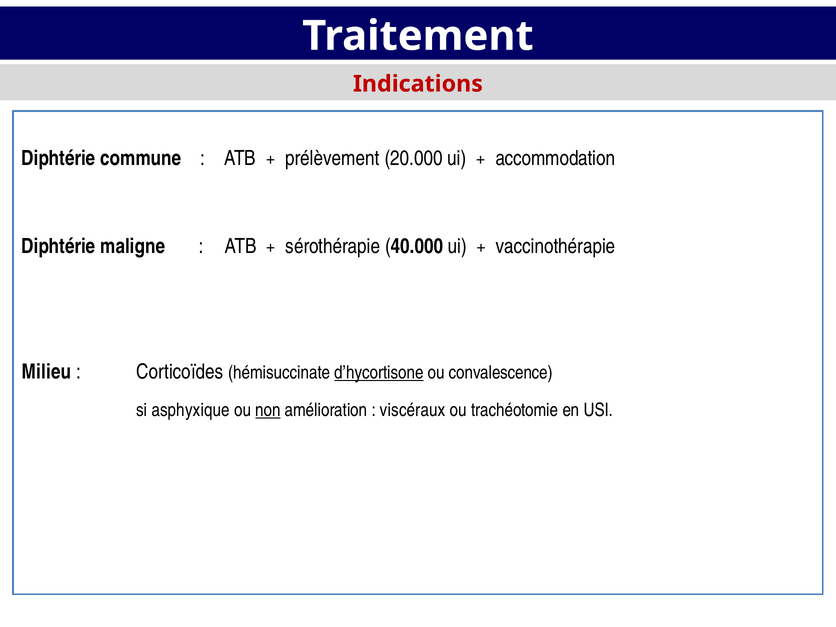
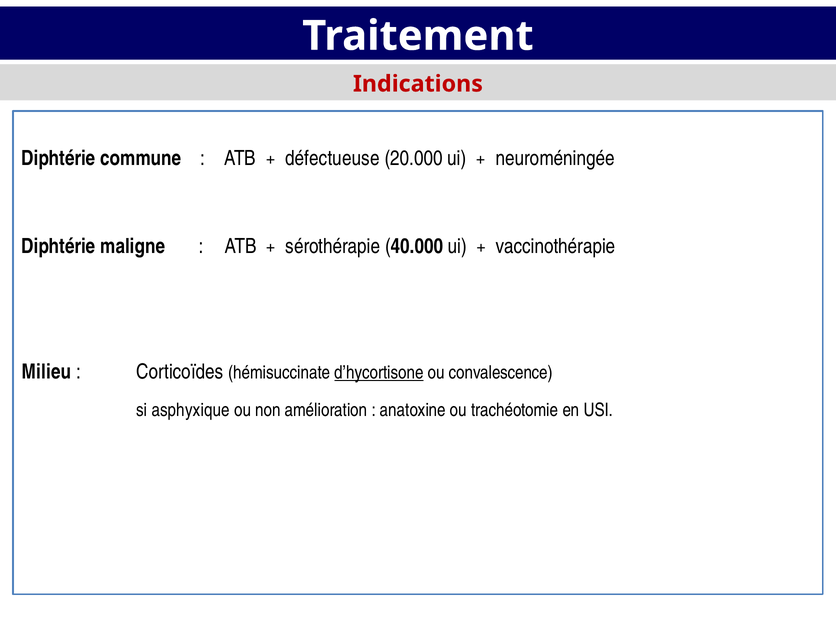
prélèvement: prélèvement -> défectueuse
accommodation: accommodation -> neuroméningée
non underline: present -> none
viscéraux: viscéraux -> anatoxine
